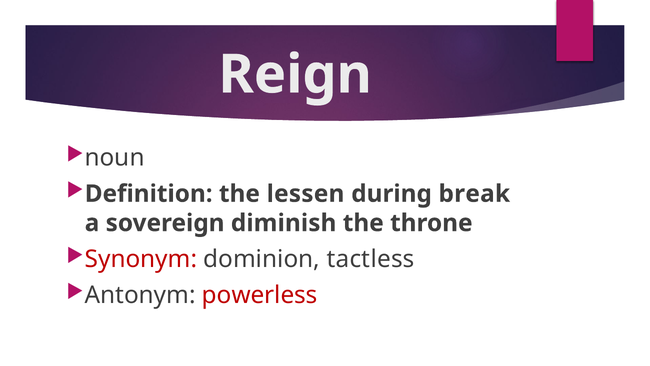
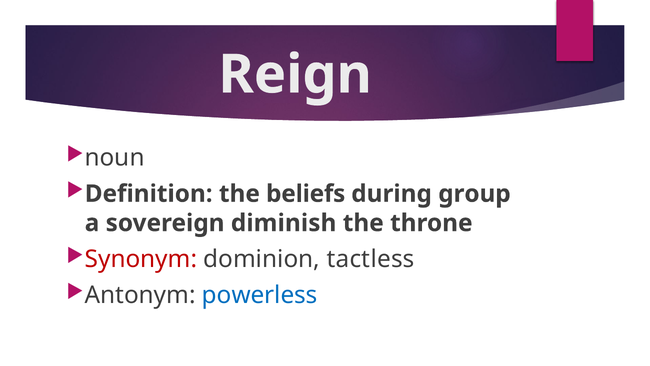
lessen: lessen -> beliefs
break: break -> group
powerless colour: red -> blue
